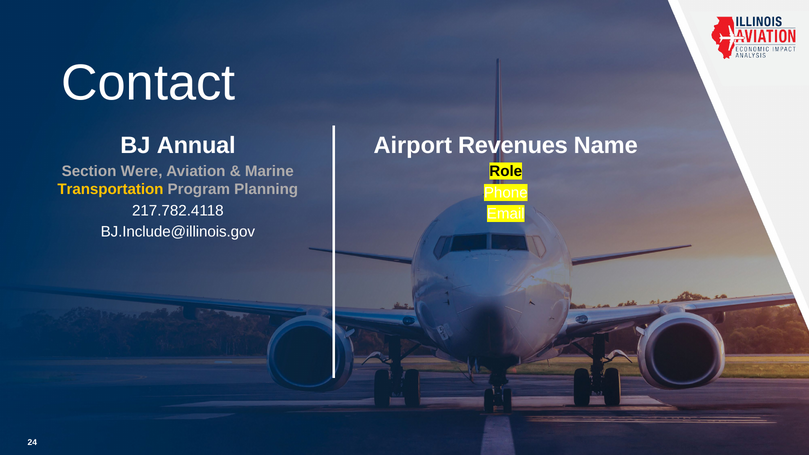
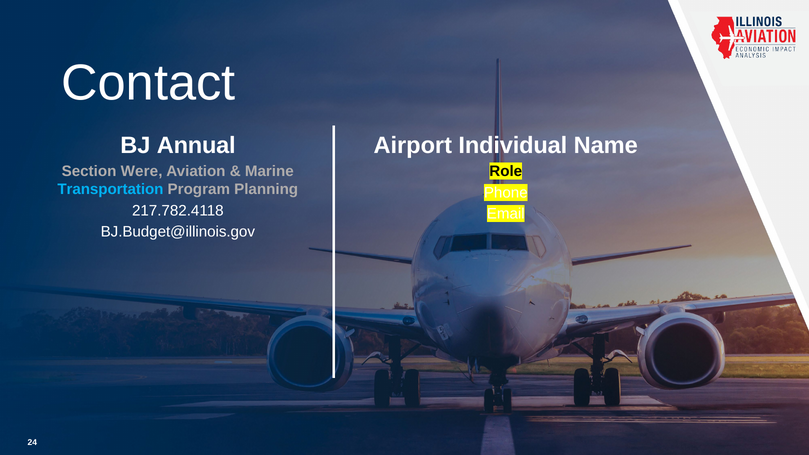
Revenues: Revenues -> Individual
Transportation colour: yellow -> light blue
BJ.Include@illinois.gov: BJ.Include@illinois.gov -> BJ.Budget@illinois.gov
